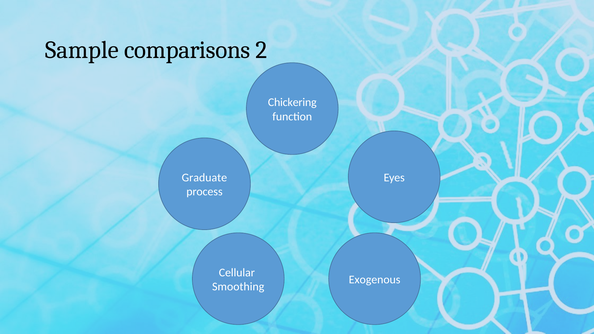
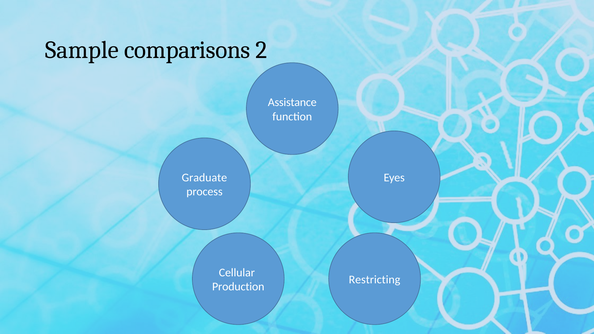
Chickering: Chickering -> Assistance
Exogenous: Exogenous -> Restricting
Smoothing: Smoothing -> Production
